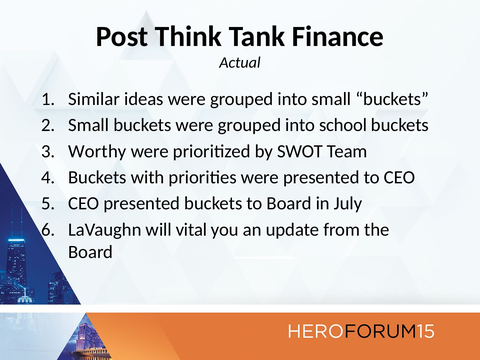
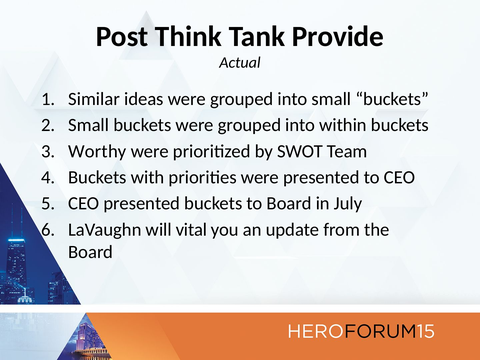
Finance: Finance -> Provide
school: school -> within
